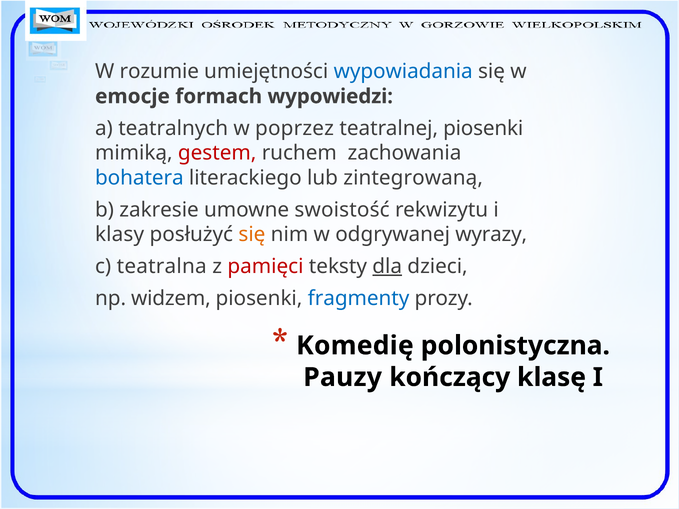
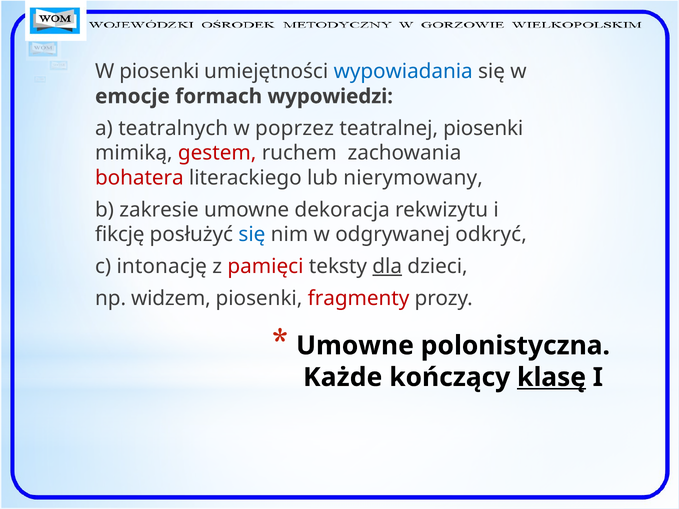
W rozumie: rozumie -> piosenki
bohatera colour: blue -> red
zintegrowaną: zintegrowaną -> nierymowany
swoistość: swoistość -> dekoracja
klasy: klasy -> fikcję
się at (252, 235) colour: orange -> blue
wyrazy: wyrazy -> odkryć
teatralna: teatralna -> intonację
fragmenty colour: blue -> red
Komedię at (355, 346): Komedię -> Umowne
Pauzy: Pauzy -> Każde
klasę underline: none -> present
